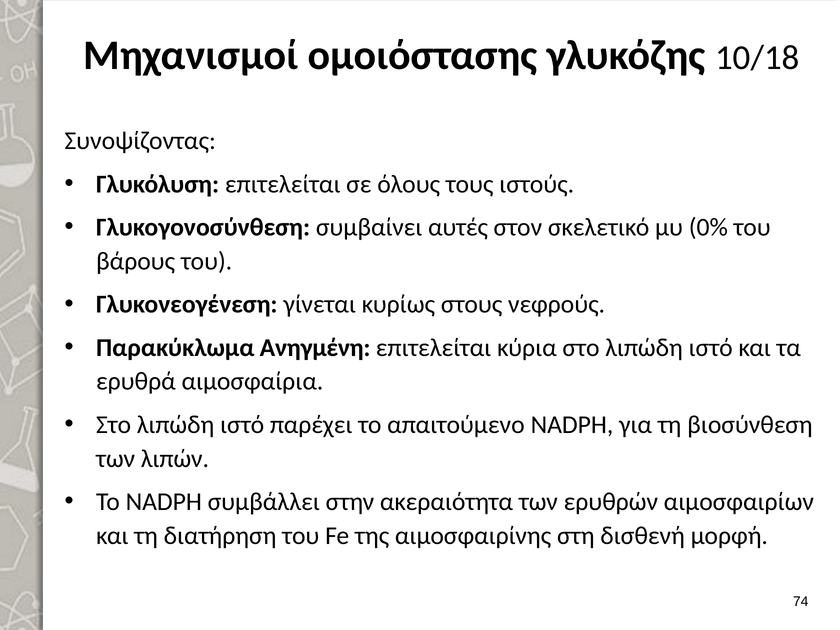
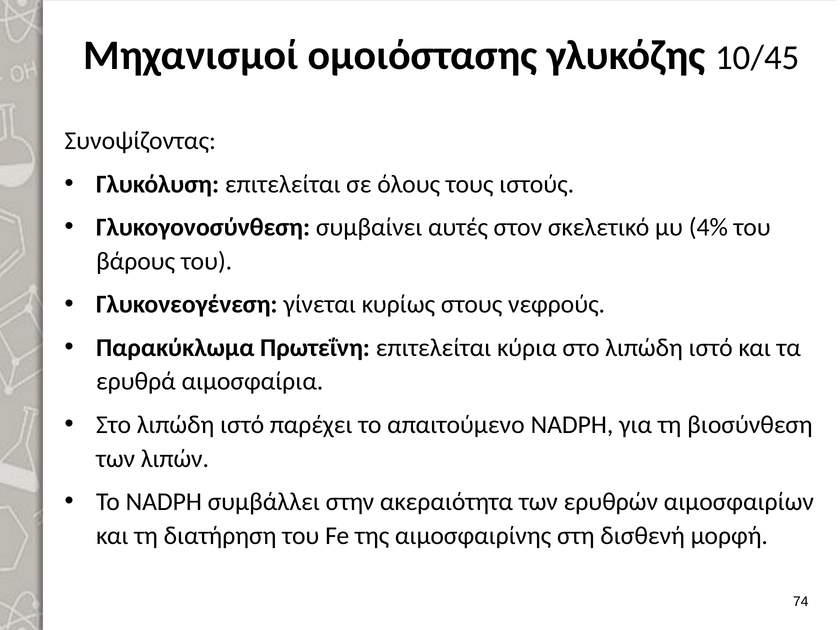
10/18: 10/18 -> 10/45
0%: 0% -> 4%
Ανηγμένη: Ανηγμένη -> Πρωτεΐνη
